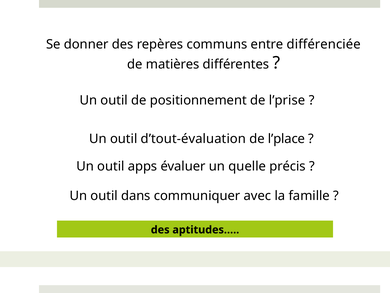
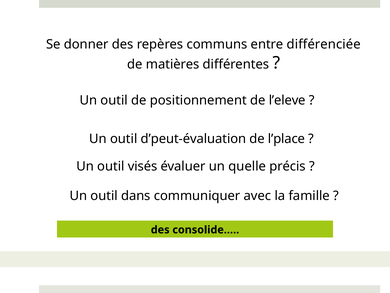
l’prise: l’prise -> l’eleve
d’tout-évaluation: d’tout-évaluation -> d’peut-évaluation
apps: apps -> visés
aptitudes…: aptitudes… -> consolide…
